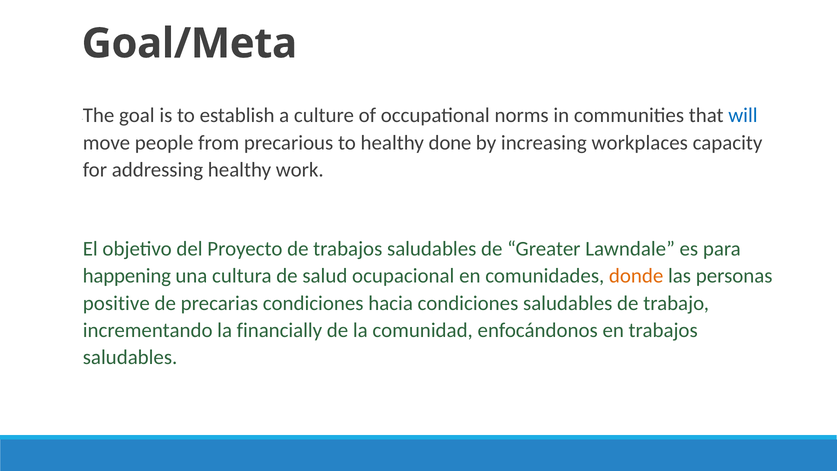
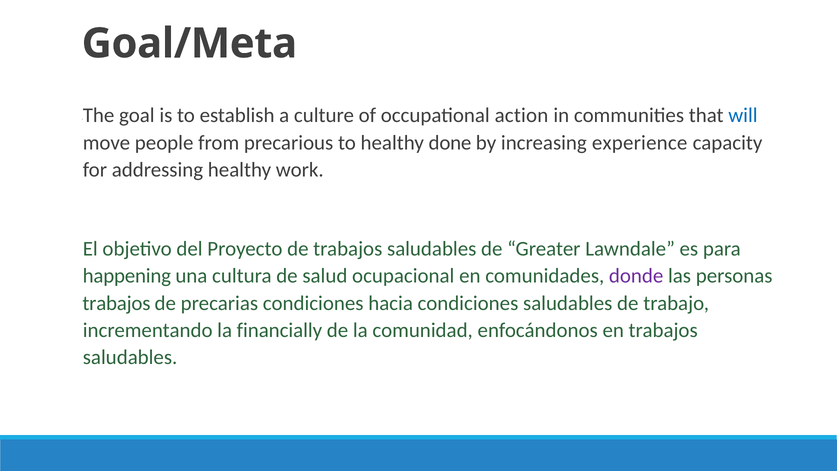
norms: norms -> action
workplaces: workplaces -> experience
donde colour: orange -> purple
positive at (116, 303): positive -> trabajos
